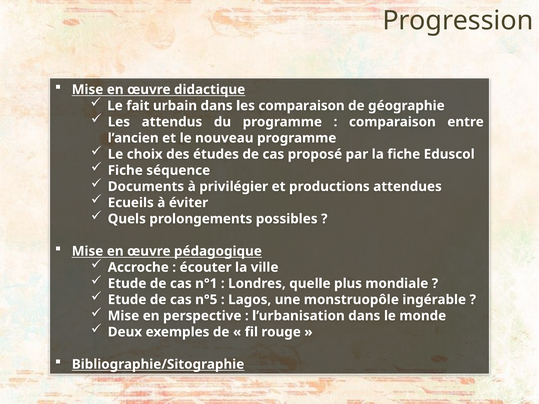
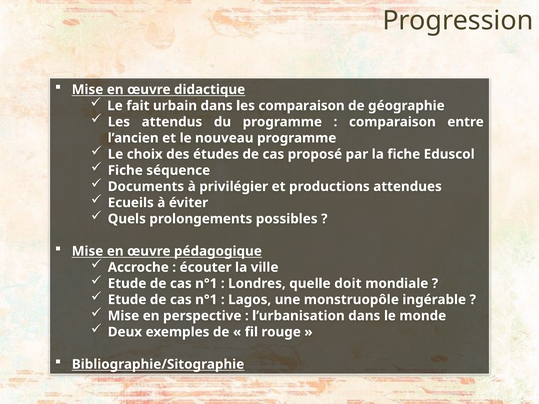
plus: plus -> doit
n°5 at (206, 300): n°5 -> n°1
